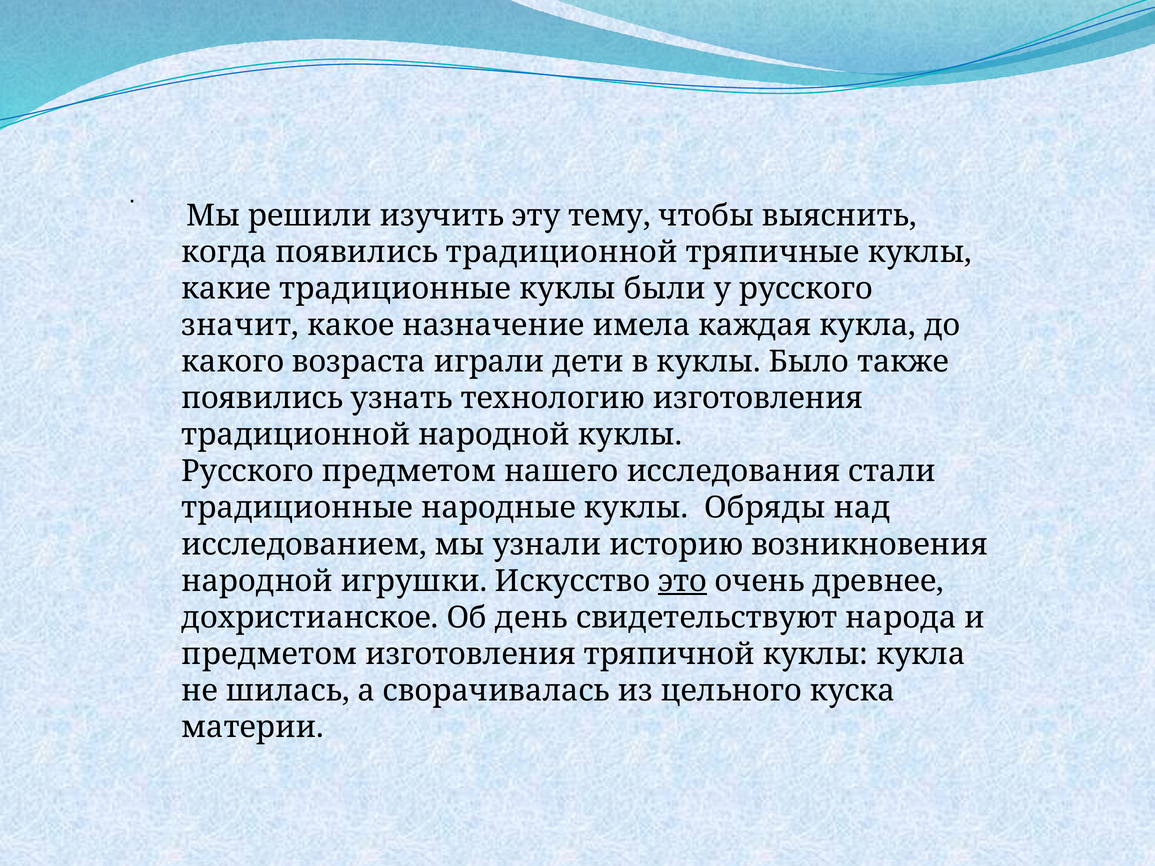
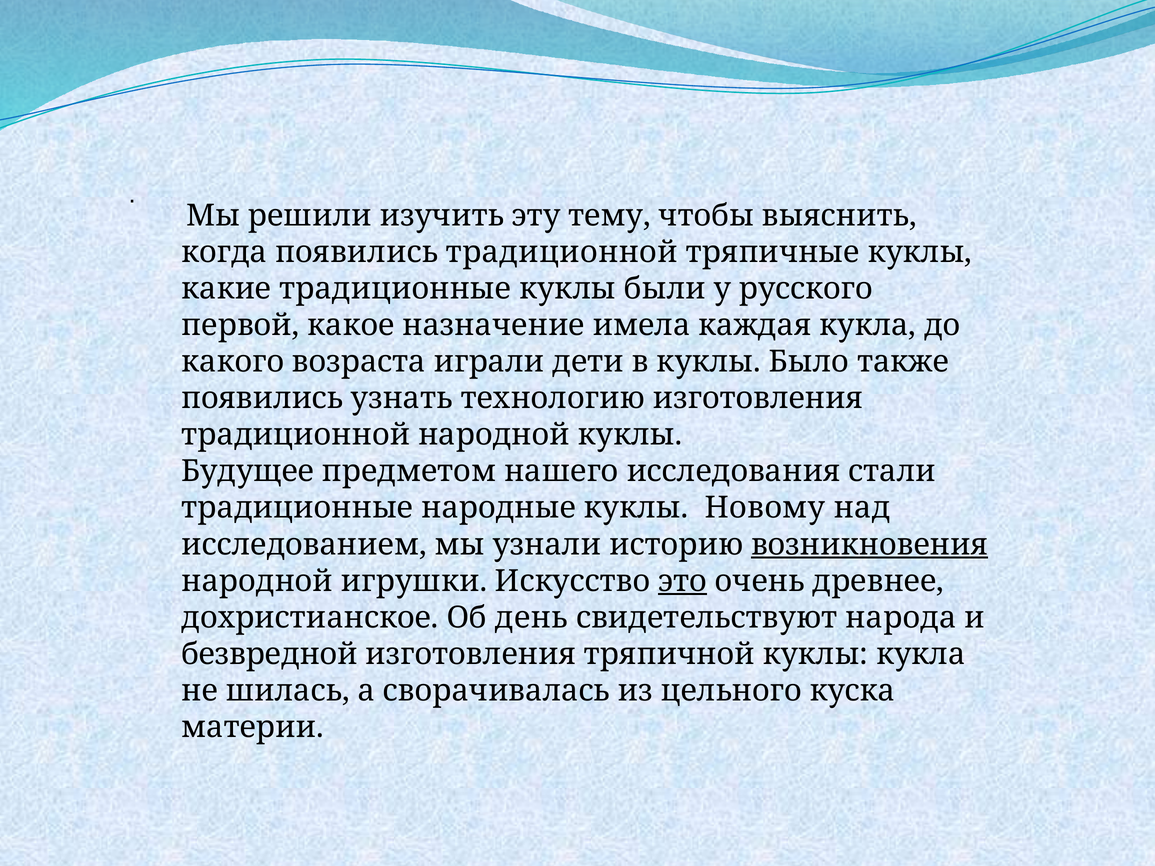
значит: значит -> первой
Русского at (248, 471): Русского -> Будущее
Обряды: Обряды -> Новому
возникновения underline: none -> present
предметом at (269, 654): предметом -> безвредной
